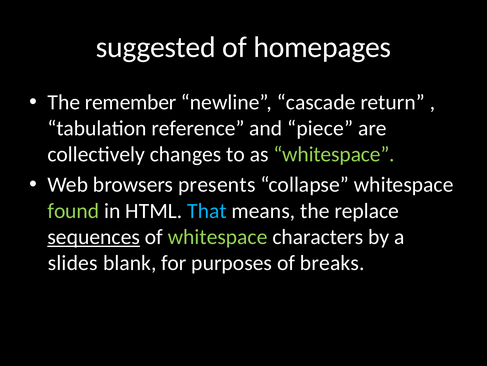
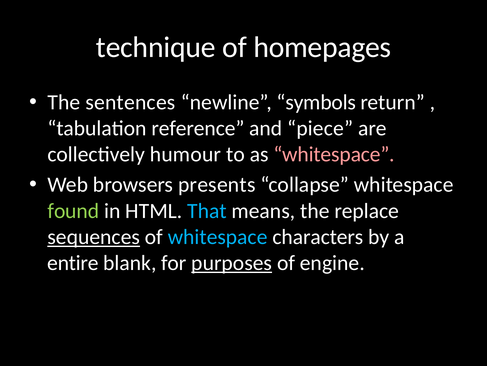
suggested: suggested -> technique
remember: remember -> sentences
cascade: cascade -> symbols
changes: changes -> humour
whitespace at (334, 154) colour: light green -> pink
whitespace at (218, 236) colour: light green -> light blue
slides: slides -> entire
purposes underline: none -> present
breaks: breaks -> engine
